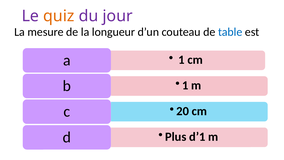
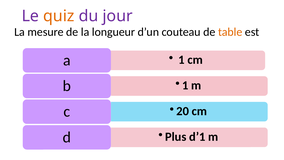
table colour: blue -> orange
